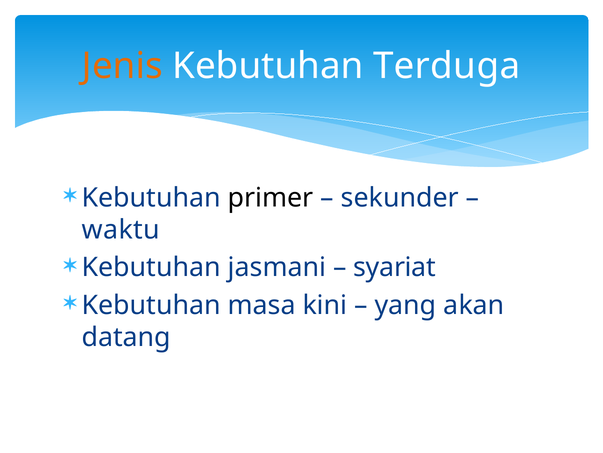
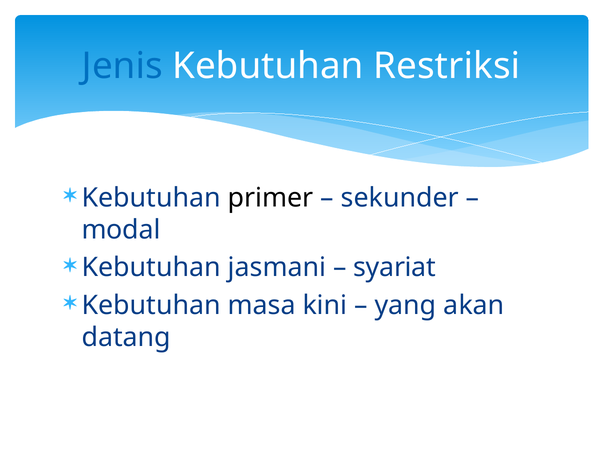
Jenis colour: orange -> blue
Terduga: Terduga -> Restriksi
waktu: waktu -> modal
